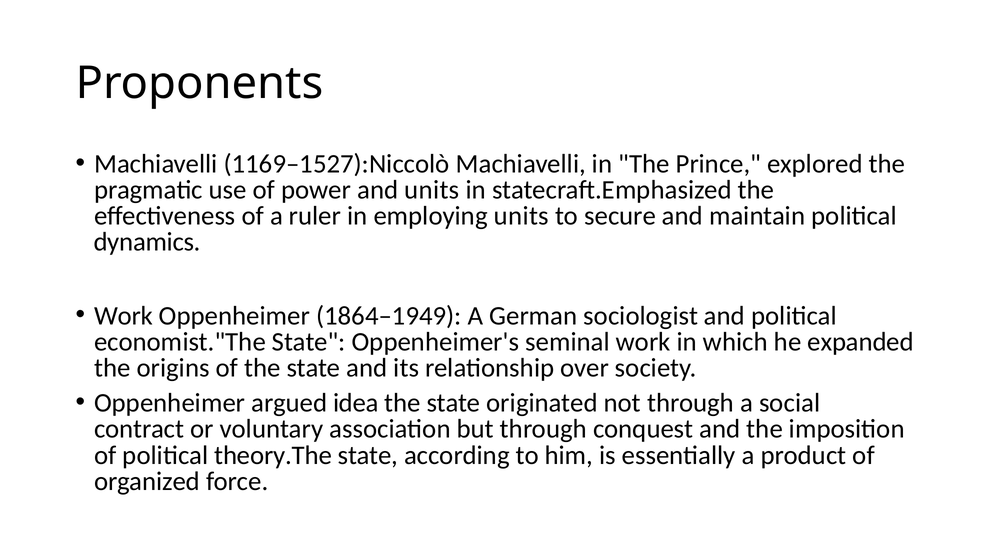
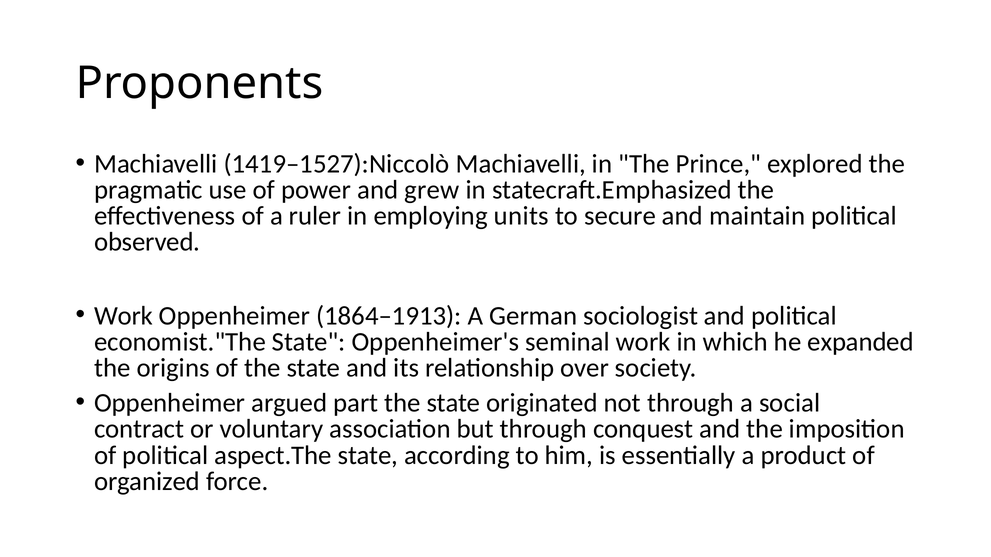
1169–1527):Niccolò: 1169–1527):Niccolò -> 1419–1527):Niccolò
and units: units -> grew
dynamics: dynamics -> observed
1864–1949: 1864–1949 -> 1864–1913
idea: idea -> part
theory.The: theory.The -> aspect.The
